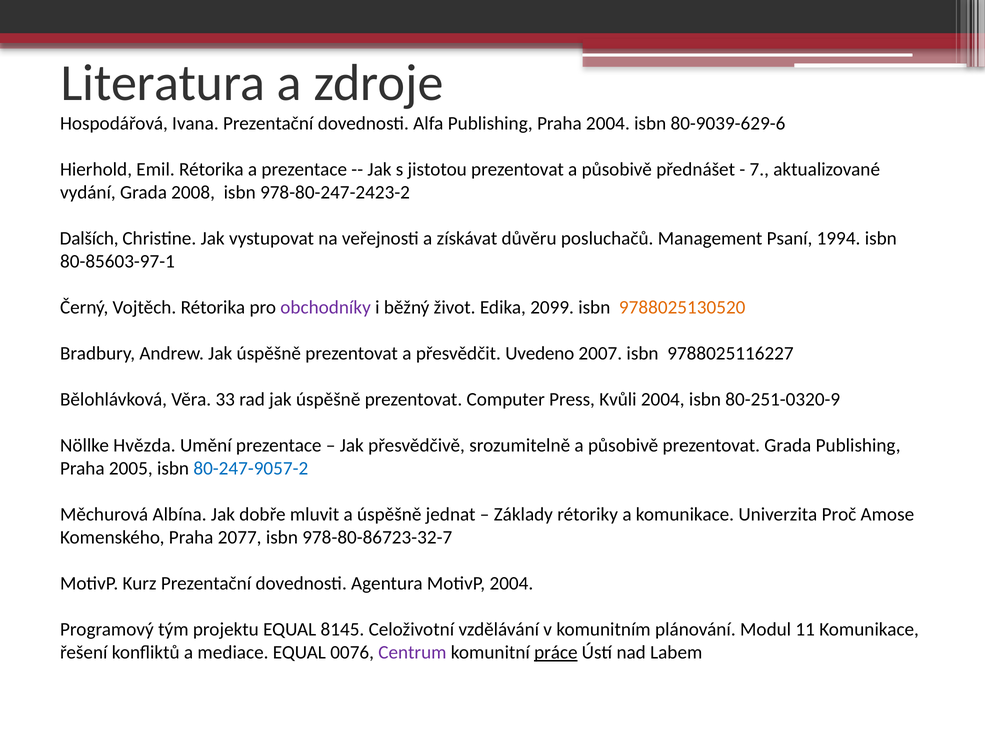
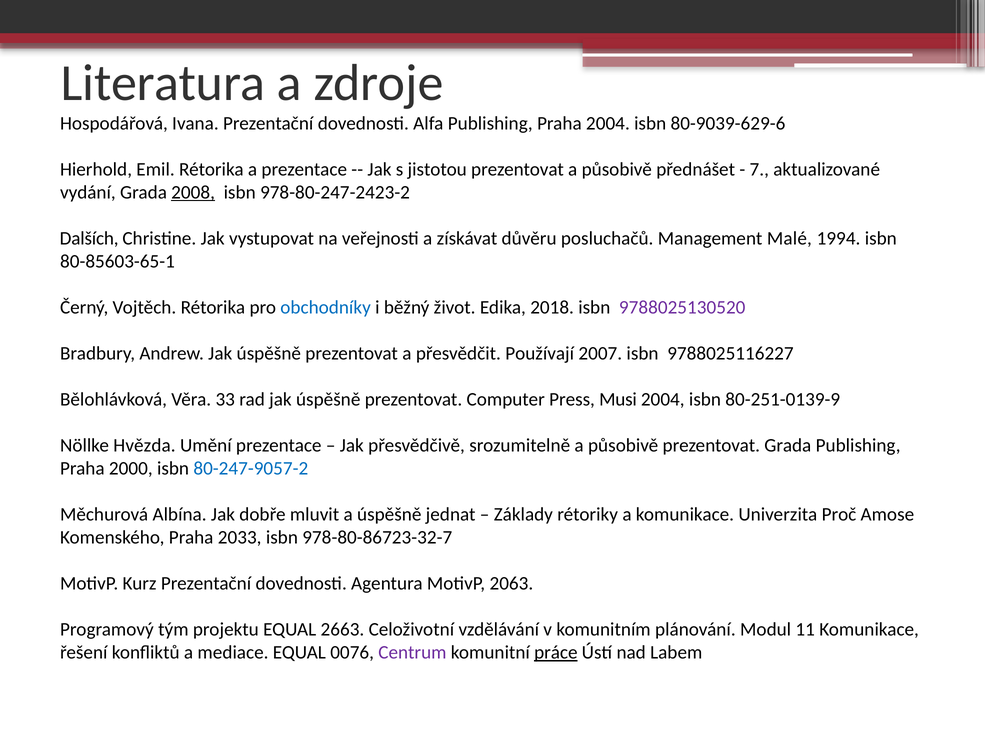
2008 underline: none -> present
Psaní: Psaní -> Malé
80-85603-97-1: 80-85603-97-1 -> 80-85603-65-1
obchodníky colour: purple -> blue
2099: 2099 -> 2018
9788025130520 colour: orange -> purple
Uvedeno: Uvedeno -> Používají
Kvůli: Kvůli -> Musi
80-251-0320-9: 80-251-0320-9 -> 80-251-0139-9
2005: 2005 -> 2000
2077: 2077 -> 2033
MotivP 2004: 2004 -> 2063
8145: 8145 -> 2663
